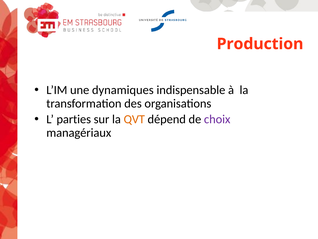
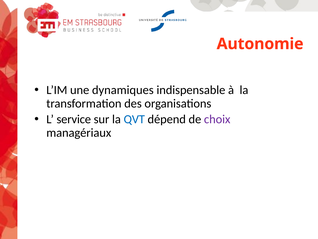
Production: Production -> Autonomie
parties: parties -> service
QVT colour: orange -> blue
